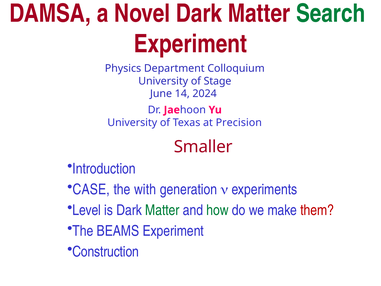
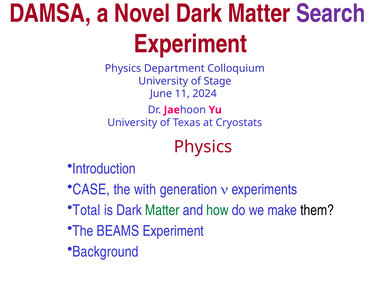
Search colour: green -> purple
14: 14 -> 11
Precision: Precision -> Cryostats
Smaller at (203, 147): Smaller -> Physics
Level: Level -> Total
them colour: red -> black
Construction: Construction -> Background
